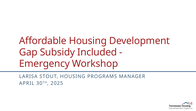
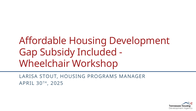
Emergency: Emergency -> Wheelchair
